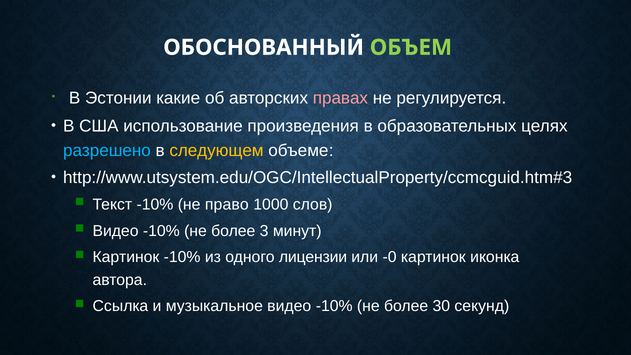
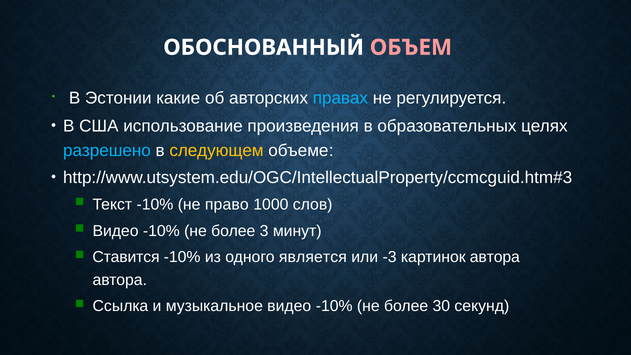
ОБЪЕМ colour: light green -> pink
правах colour: pink -> light blue
Картинок at (126, 257): Картинок -> Ставится
лицензии: лицензии -> является
-0: -0 -> -3
картинок иконка: иконка -> автора
